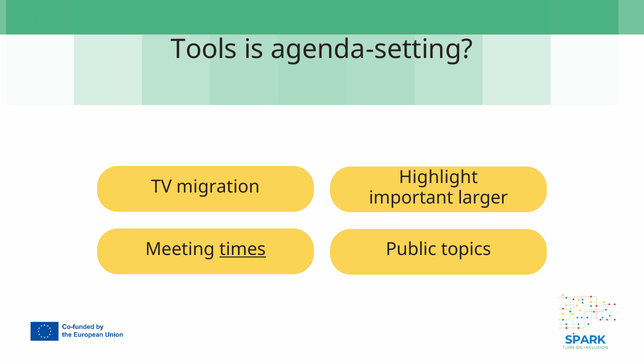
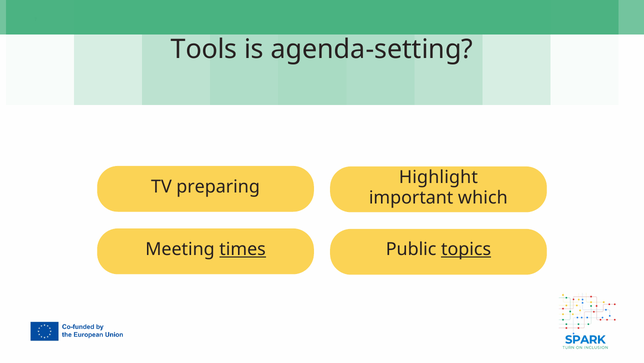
migration: migration -> preparing
larger: larger -> which
topics underline: none -> present
